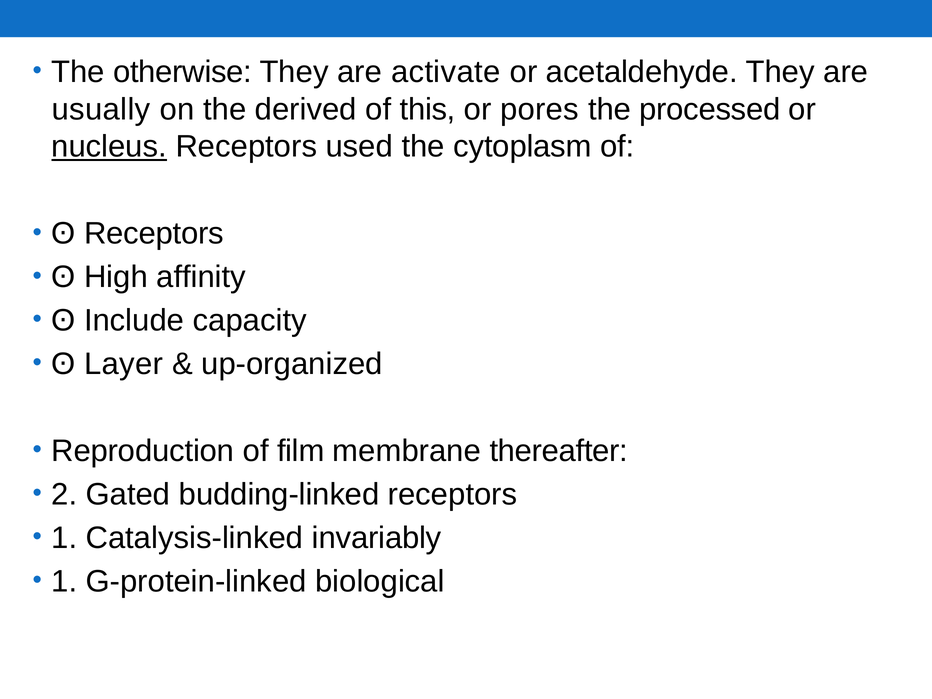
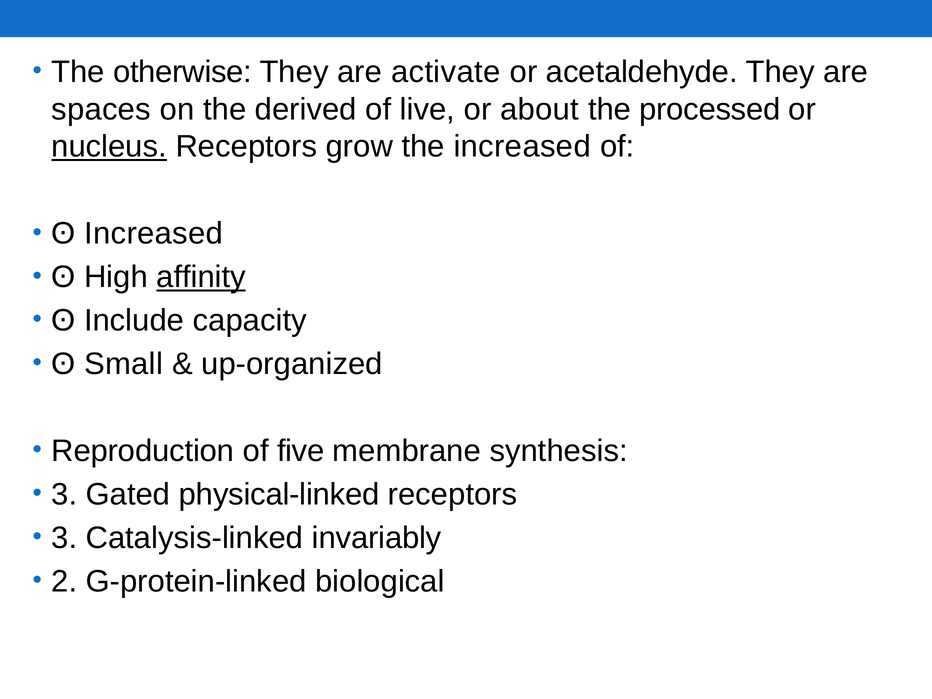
usually: usually -> spaces
this: this -> live
pores: pores -> about
used: used -> grow
the cytoplasm: cytoplasm -> increased
ʘ Receptors: Receptors -> Increased
affinity underline: none -> present
Layer: Layer -> Small
film: film -> five
thereafter: thereafter -> synthesis
2 at (64, 494): 2 -> 3
budding-linked: budding-linked -> physical-linked
1 at (64, 538): 1 -> 3
1 at (64, 581): 1 -> 2
